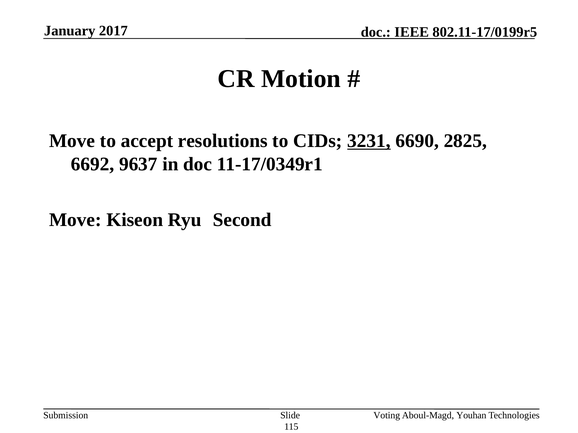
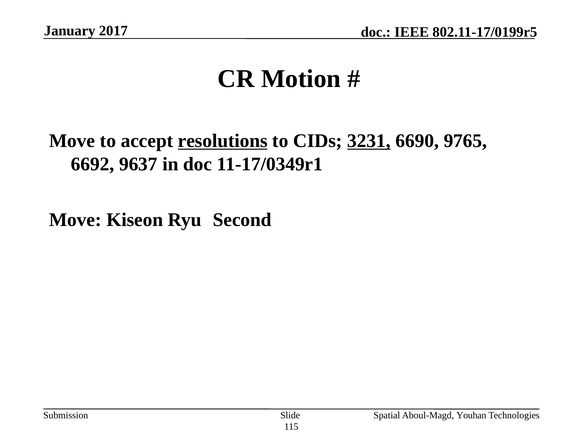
resolutions underline: none -> present
2825: 2825 -> 9765
Voting: Voting -> Spatial
